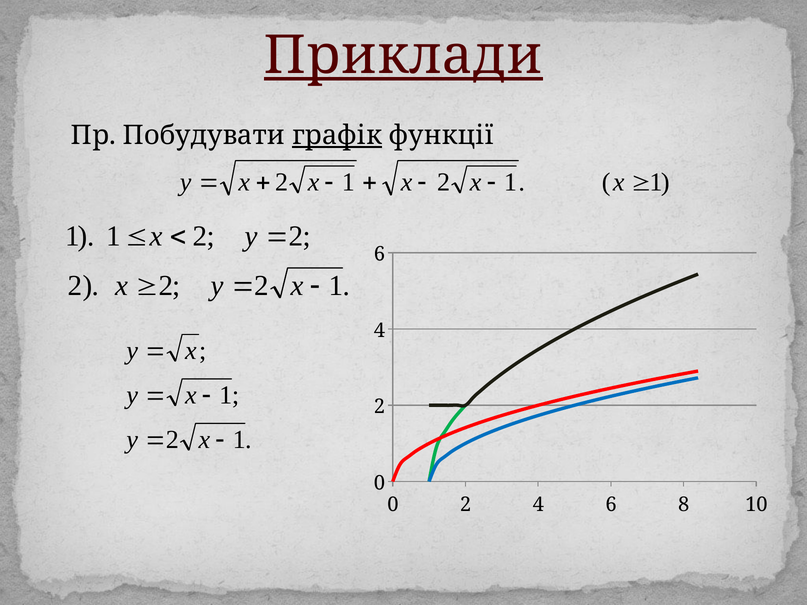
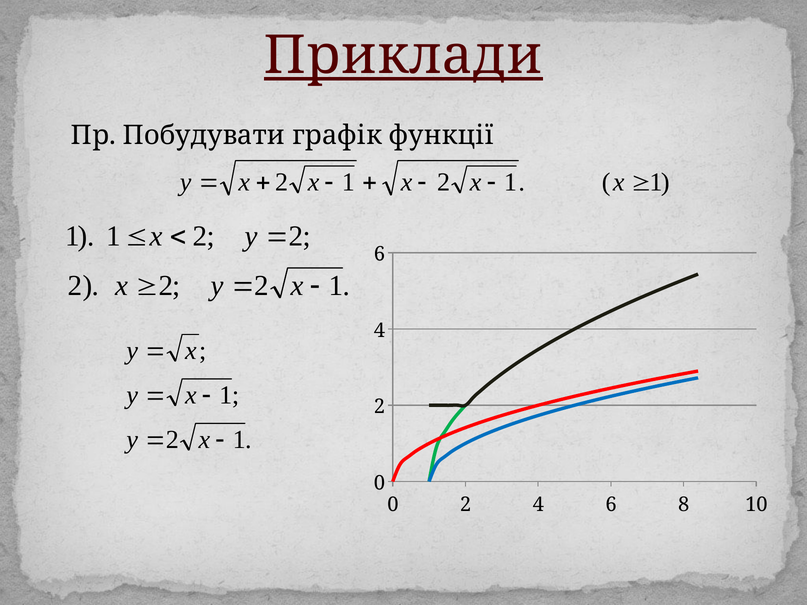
графік underline: present -> none
